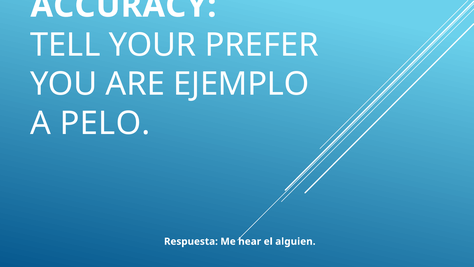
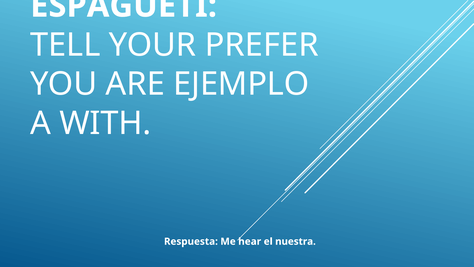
ACCURACY: ACCURACY -> ESPAGUETI
PELO: PELO -> WITH
alguien: alguien -> nuestra
